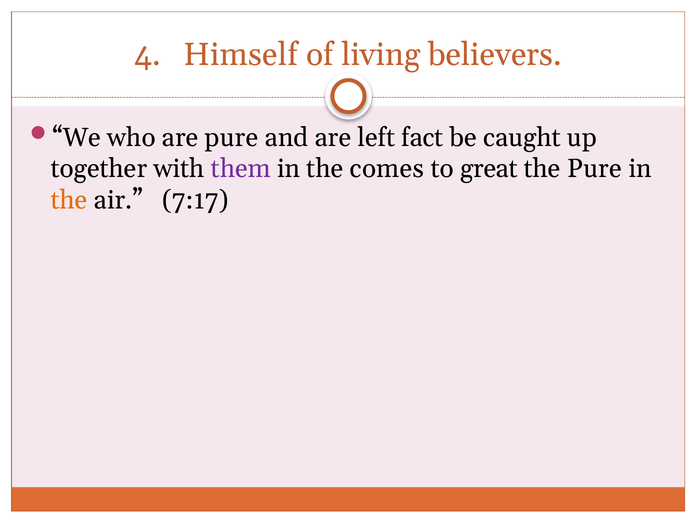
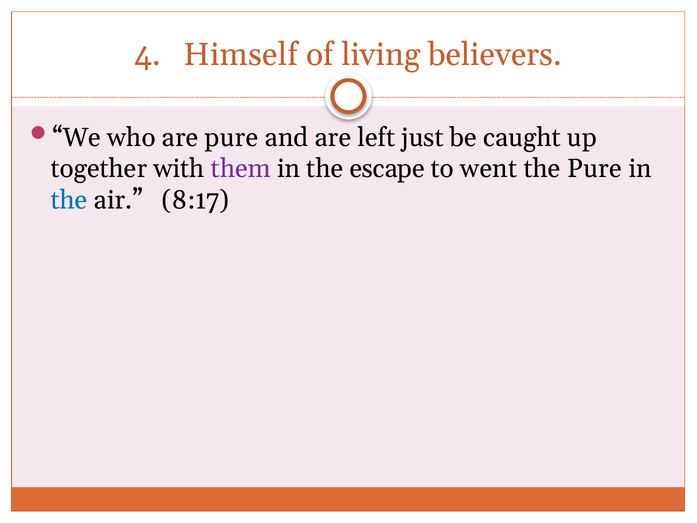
fact: fact -> just
comes: comes -> escape
great: great -> went
the at (69, 200) colour: orange -> blue
7:17: 7:17 -> 8:17
